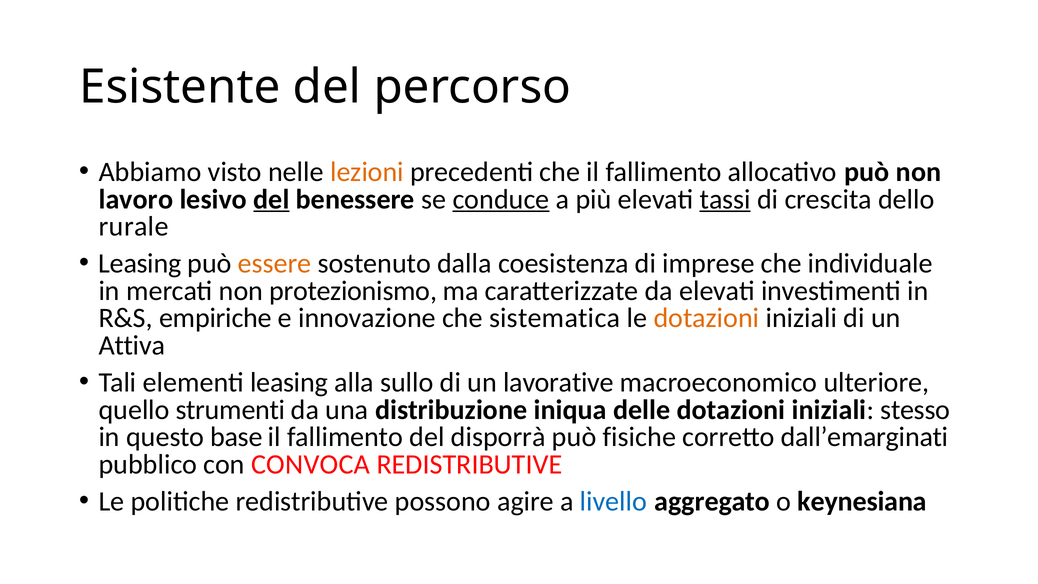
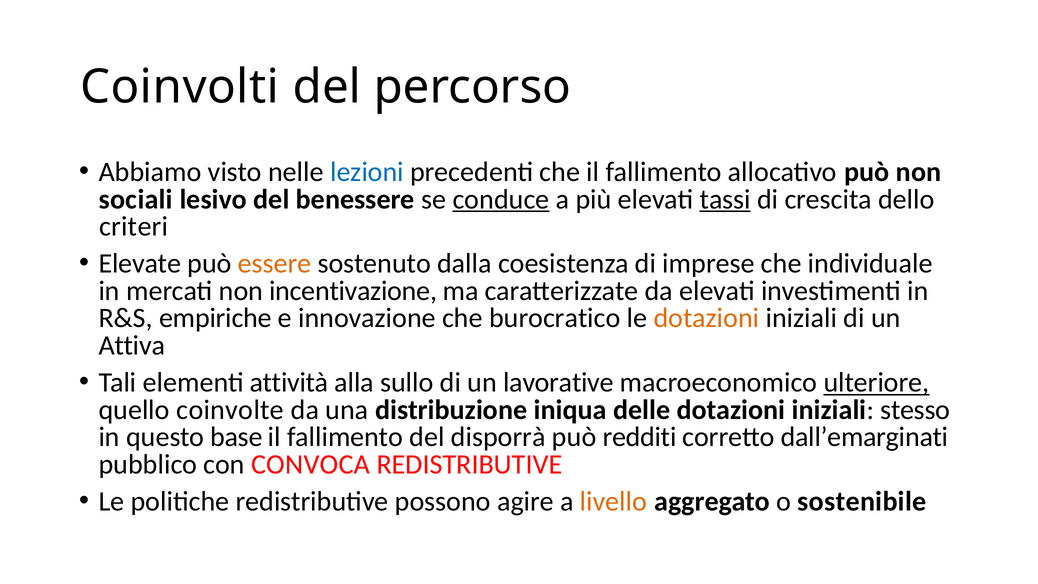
Esistente: Esistente -> Coinvolti
lezioni colour: orange -> blue
lavoro: lavoro -> sociali
del at (271, 199) underline: present -> none
rurale: rurale -> criteri
Leasing at (140, 264): Leasing -> Elevate
protezionismo: protezionismo -> incentivazione
sistematica: sistematica -> burocratico
elementi leasing: leasing -> attività
ulteriore underline: none -> present
strumenti: strumenti -> coinvolte
fisiche: fisiche -> redditi
livello colour: blue -> orange
keynesiana: keynesiana -> sostenibile
